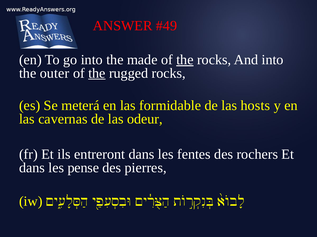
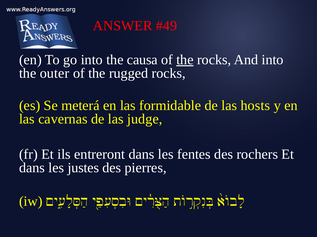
made: made -> causa
the at (97, 73) underline: present -> none
odeur: odeur -> judge
pense: pense -> justes
